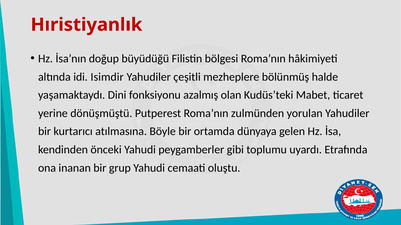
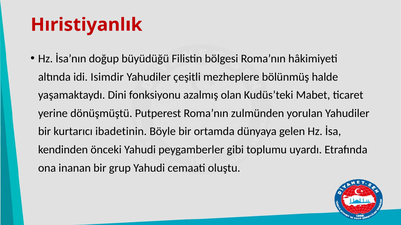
atılmasına: atılmasına -> ibadetinin
